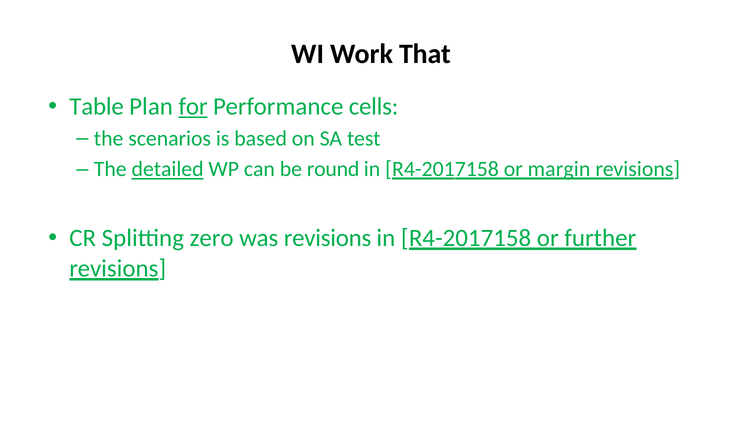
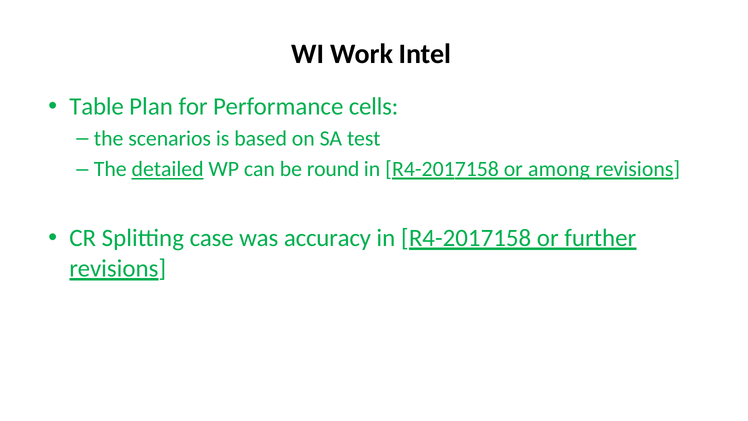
That: That -> Intel
for underline: present -> none
margin: margin -> among
zero: zero -> case
was revisions: revisions -> accuracy
